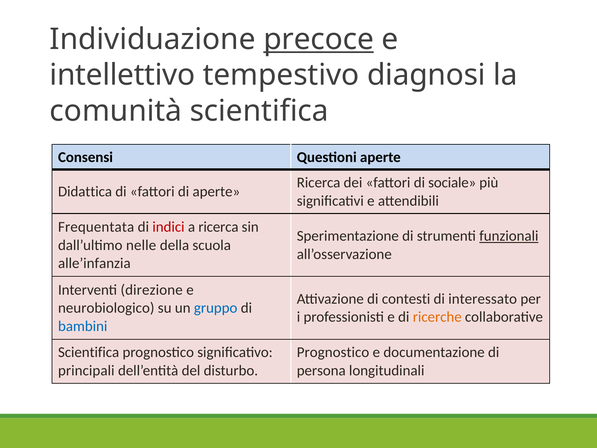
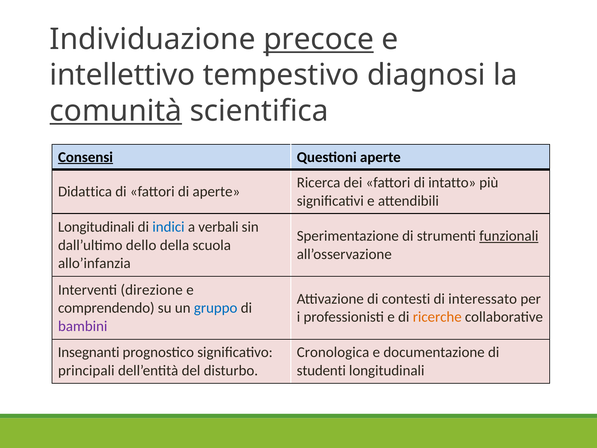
comunità underline: none -> present
Consensi underline: none -> present
sociale: sociale -> intatto
Frequentata at (96, 227): Frequentata -> Longitudinali
indici colour: red -> blue
a ricerca: ricerca -> verbali
nelle: nelle -> dello
alle’infanzia: alle’infanzia -> allo’infanzia
neurobiologico: neurobiologico -> comprendendo
bambini colour: blue -> purple
Scientifica at (89, 352): Scientifica -> Insegnanti
Prognostico at (333, 352): Prognostico -> Cronologica
persona: persona -> studenti
